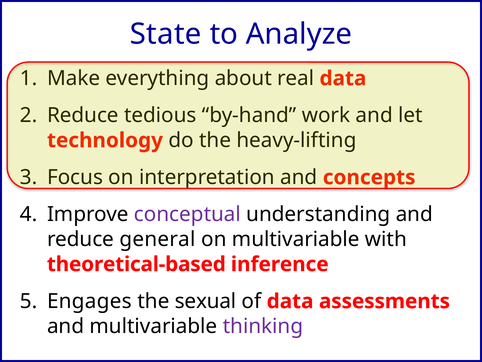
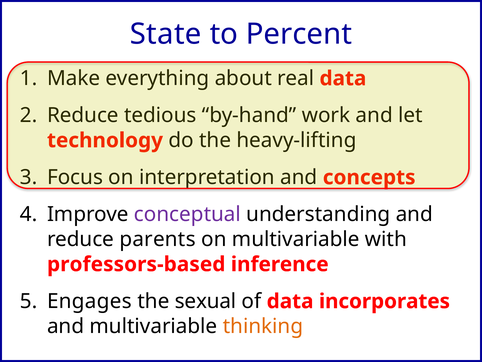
Analyze: Analyze -> Percent
general: general -> parents
theoretical-based: theoretical-based -> professors-based
assessments: assessments -> incorporates
thinking colour: purple -> orange
